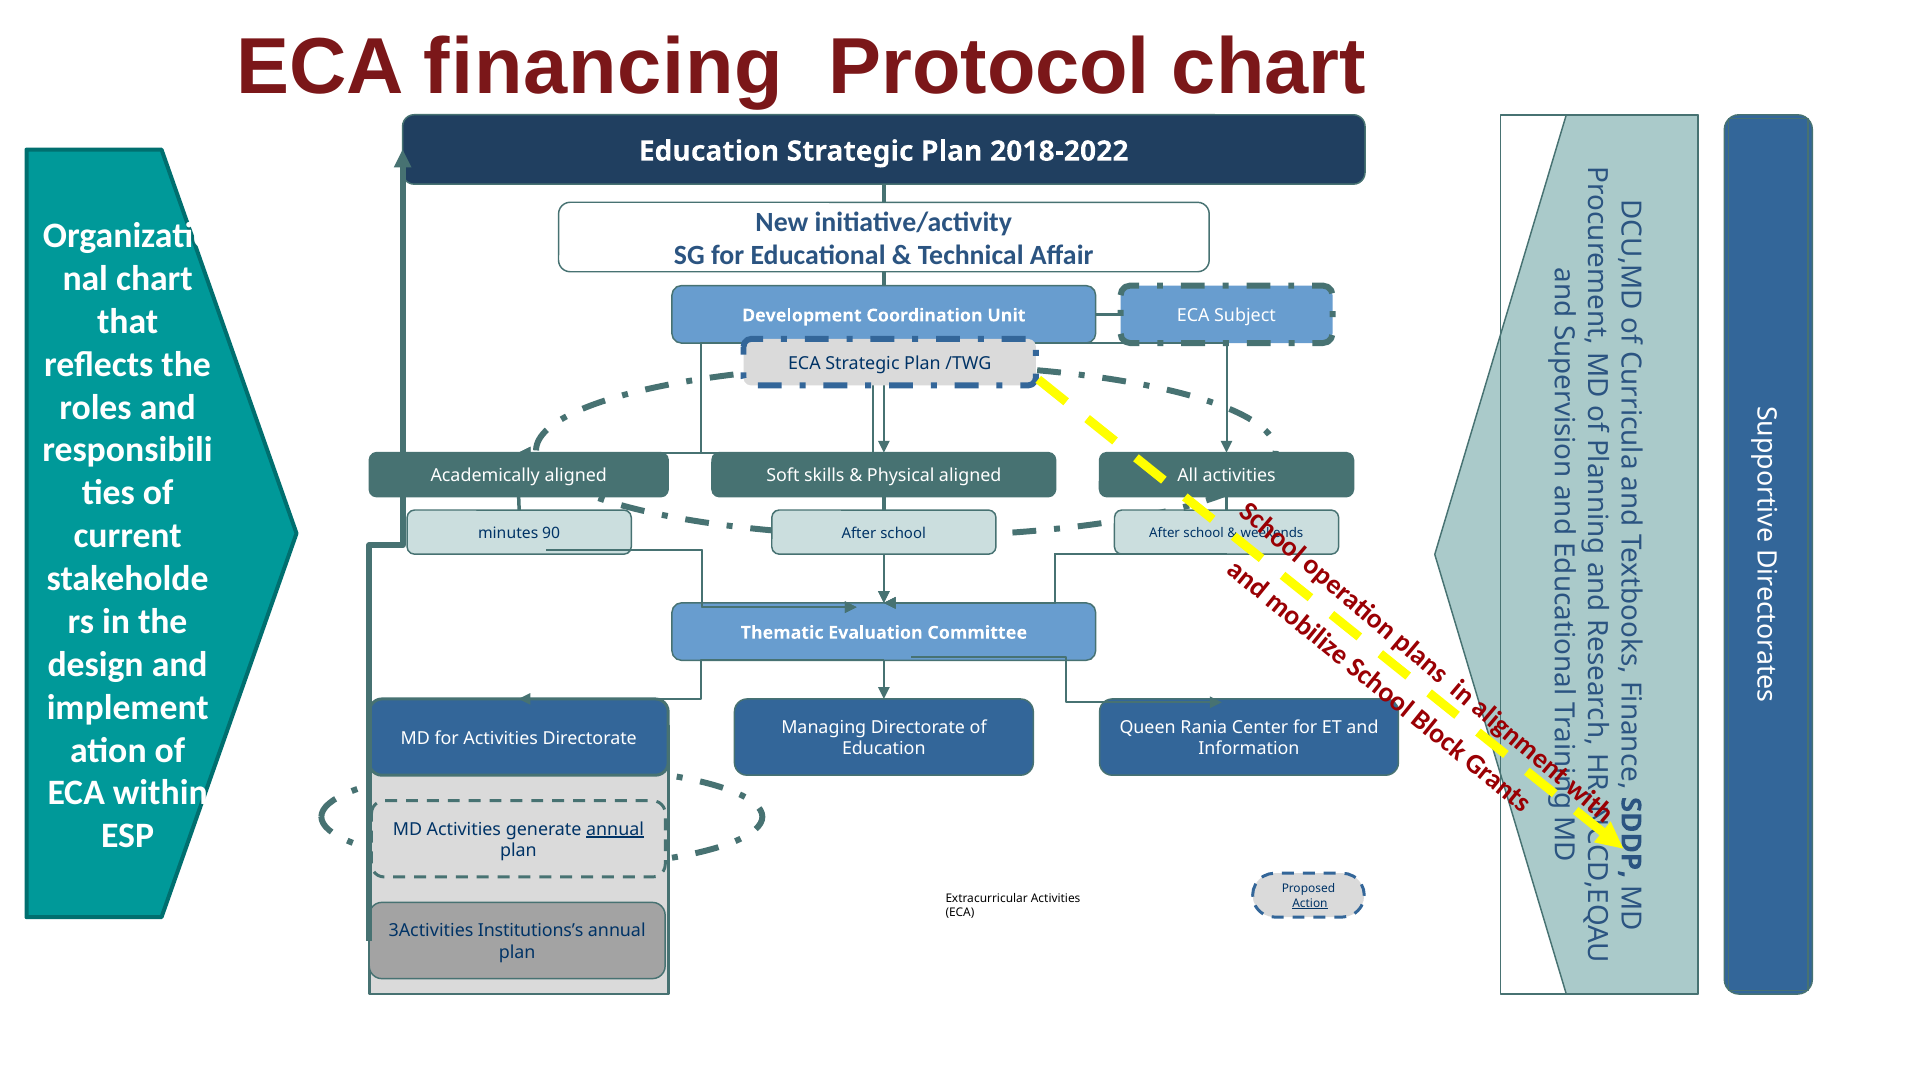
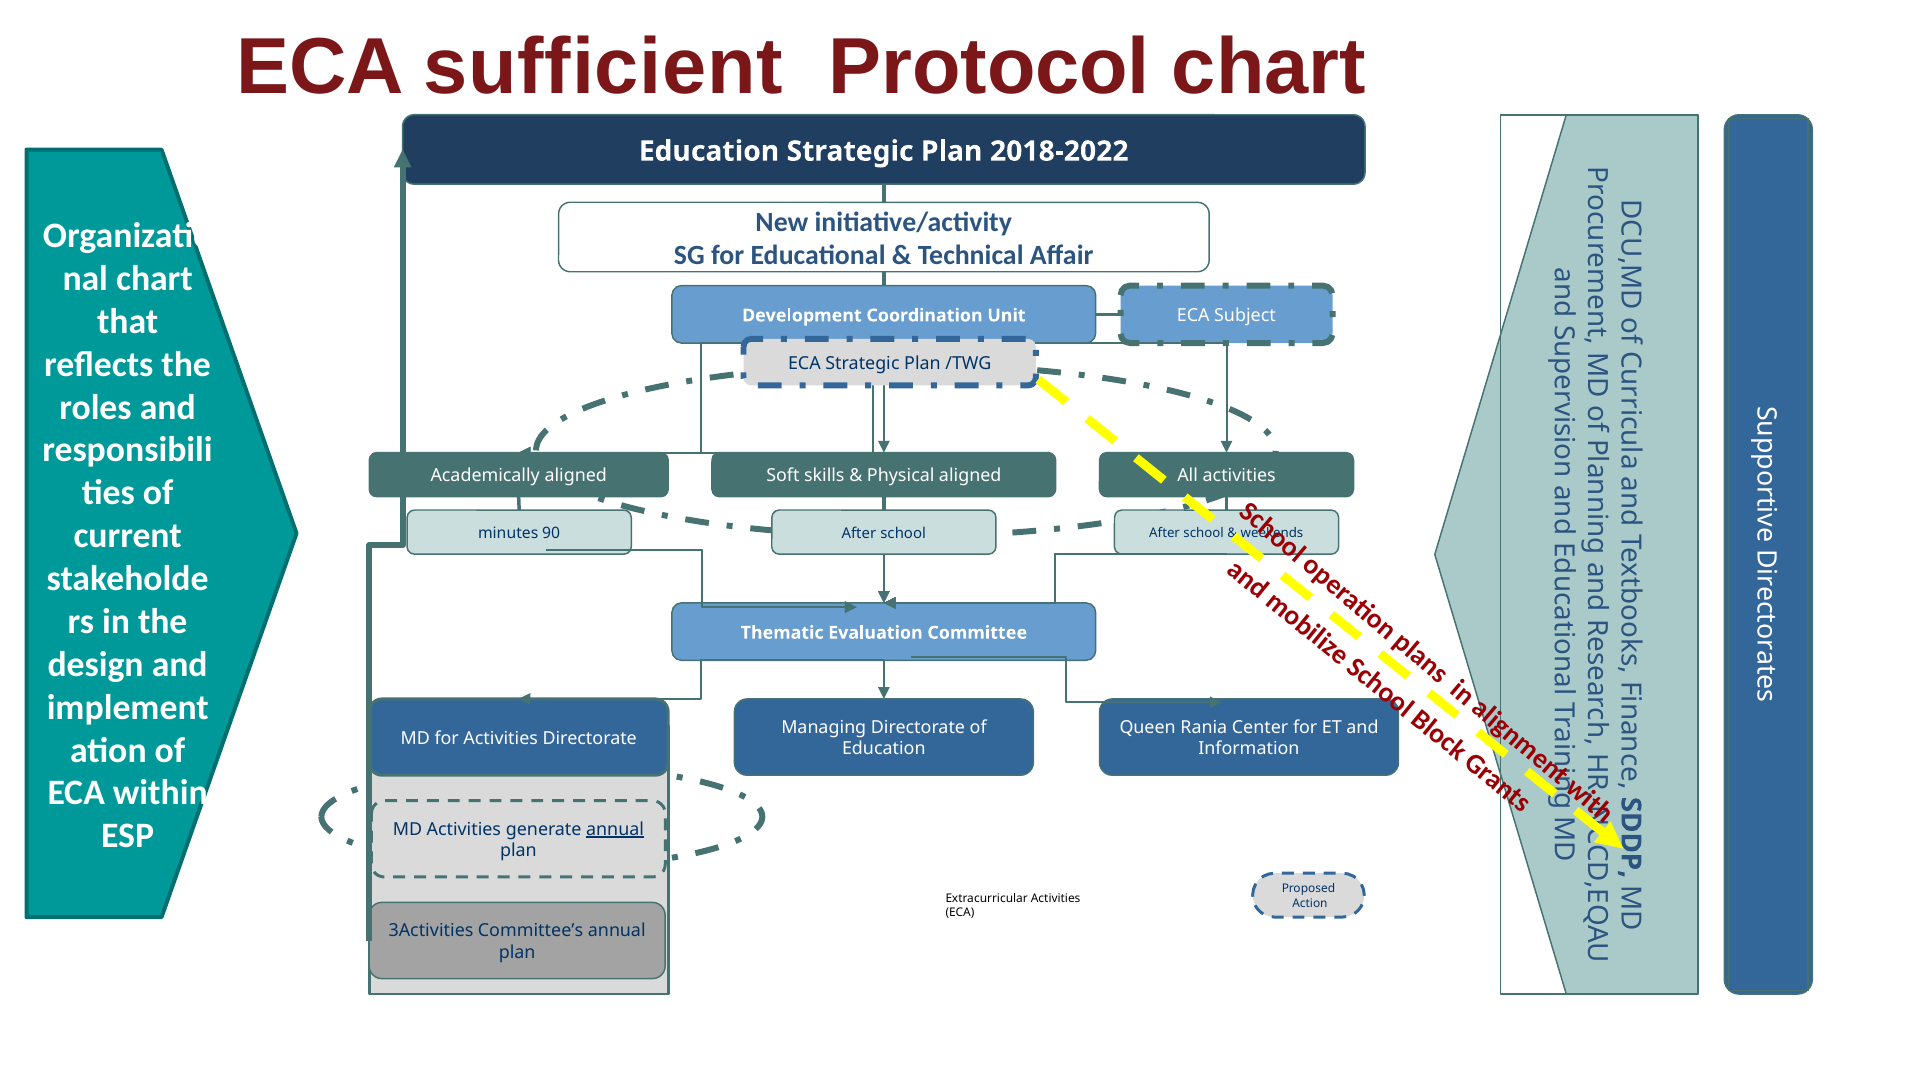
financing: financing -> sufficient
Action underline: present -> none
Institutions’s: Institutions’s -> Committee’s
